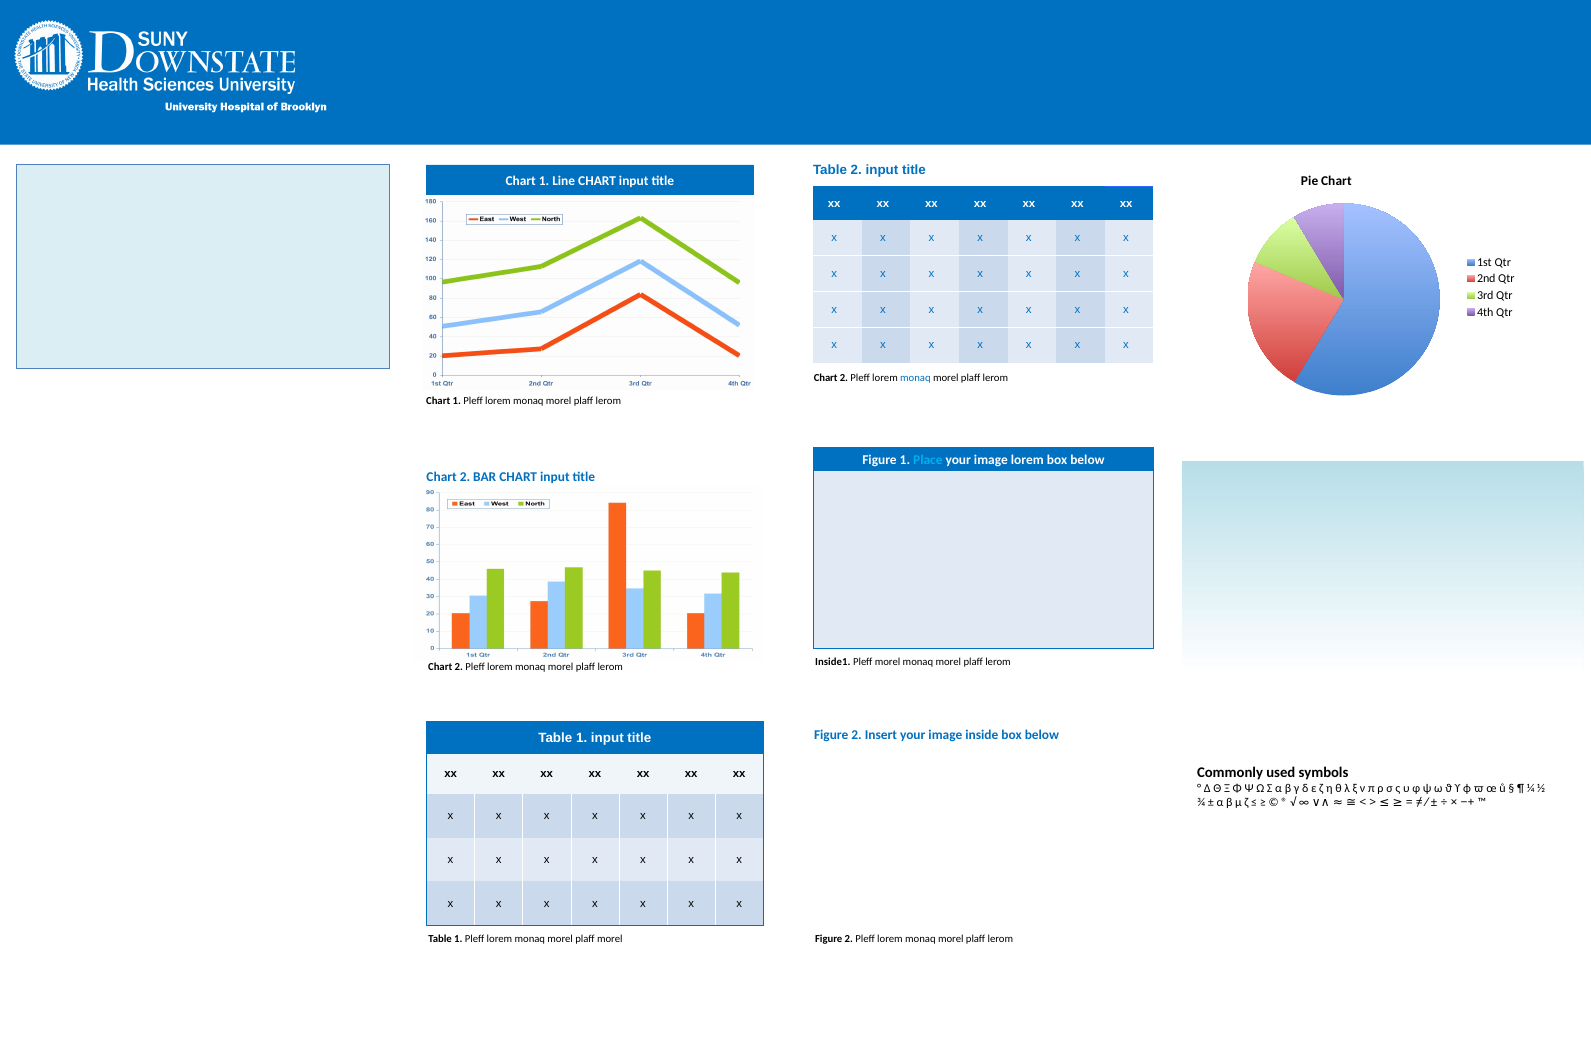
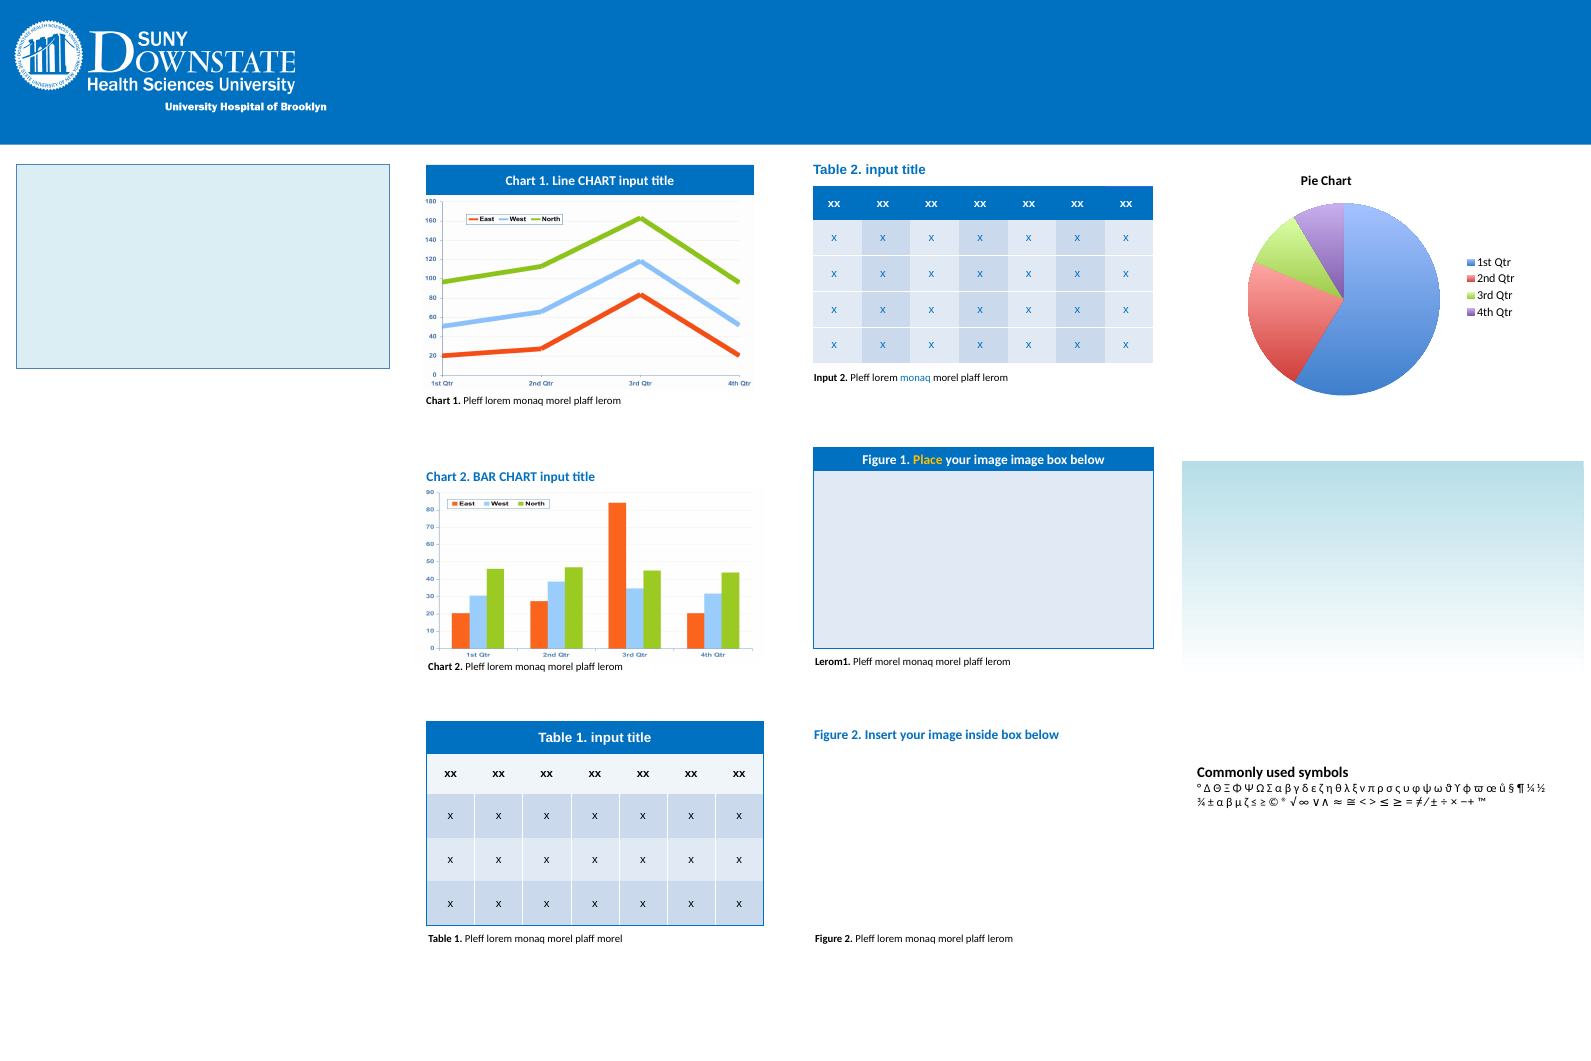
Chart at (826, 378): Chart -> Input
Place colour: light blue -> yellow
image lorem: lorem -> image
Inside1: Inside1 -> Lerom1
